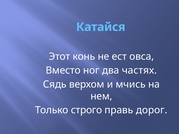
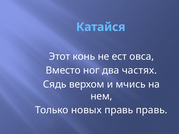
строго: строго -> новых
правь дорог: дорог -> правь
